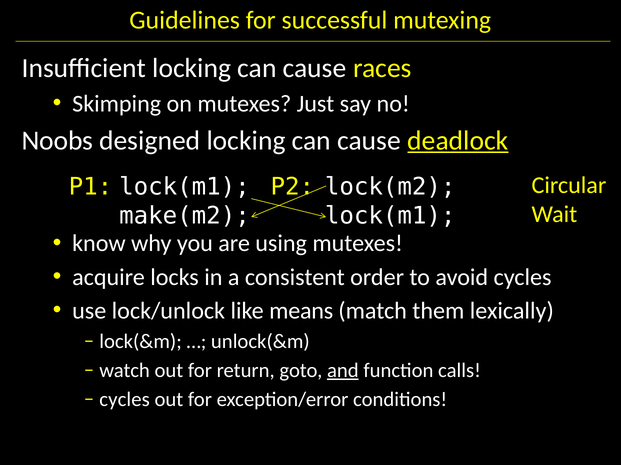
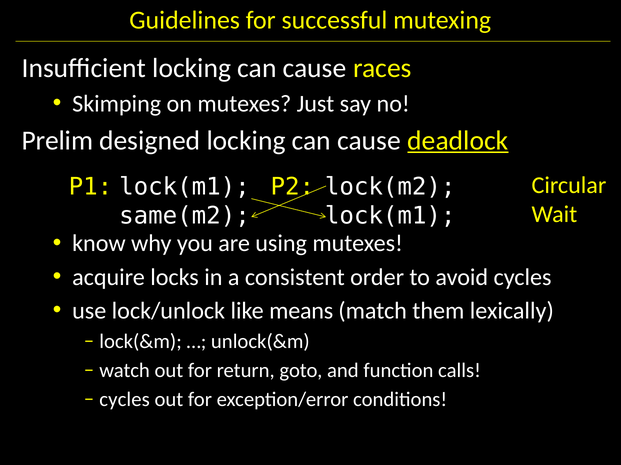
Noobs: Noobs -> Prelim
make(m2: make(m2 -> same(m2
and underline: present -> none
